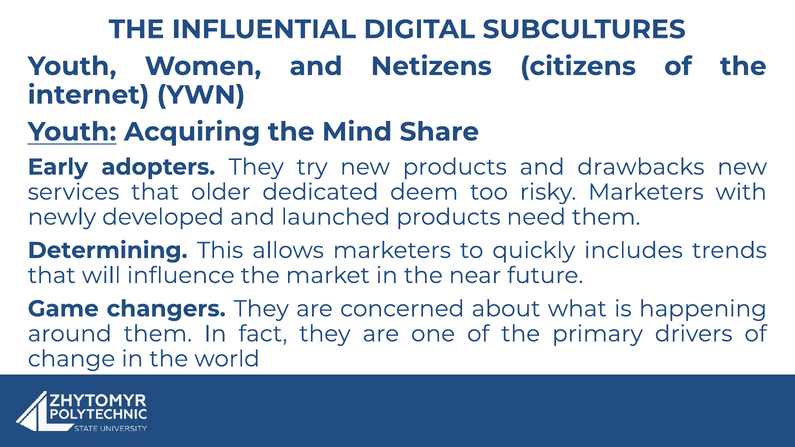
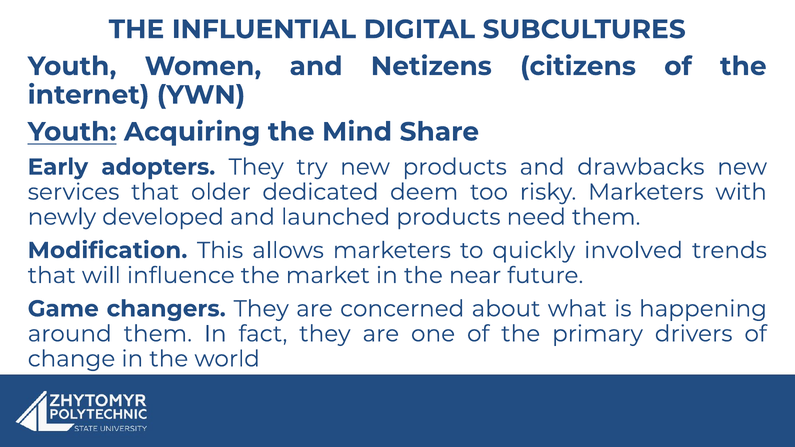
Determining: Determining -> Modification
includes: includes -> involved
